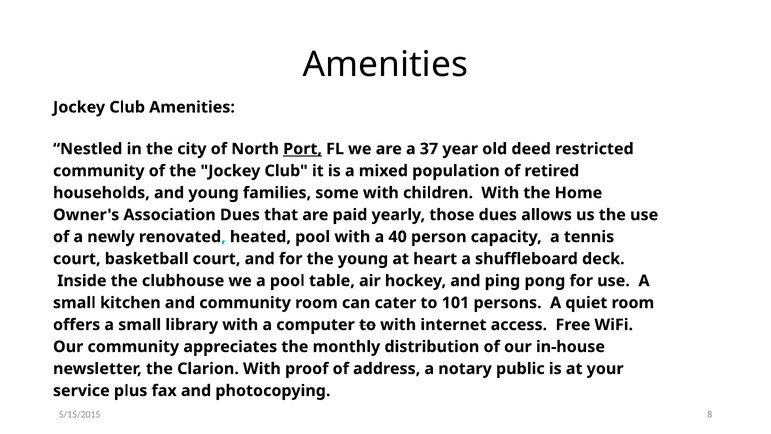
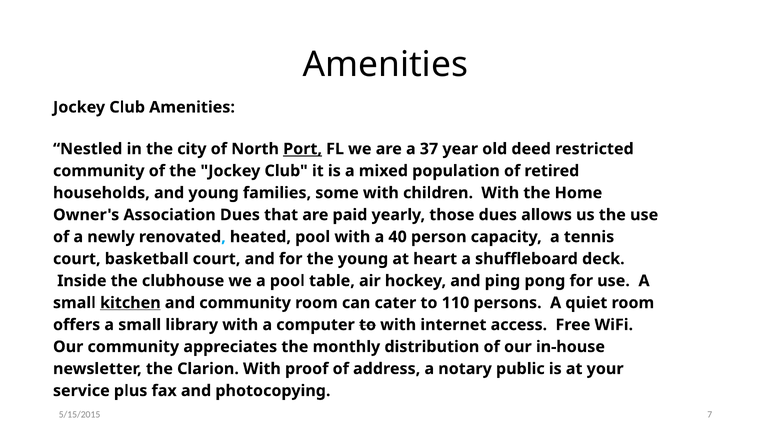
kitchen underline: none -> present
101: 101 -> 110
8: 8 -> 7
